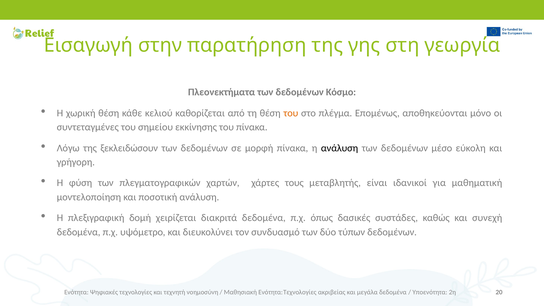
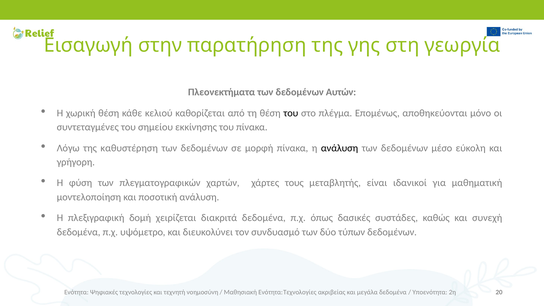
Κόσμο: Κόσμο -> Αυτών
του at (291, 113) colour: orange -> black
ξεκλειδώσουν: ξεκλειδώσουν -> καθυστέρηση
